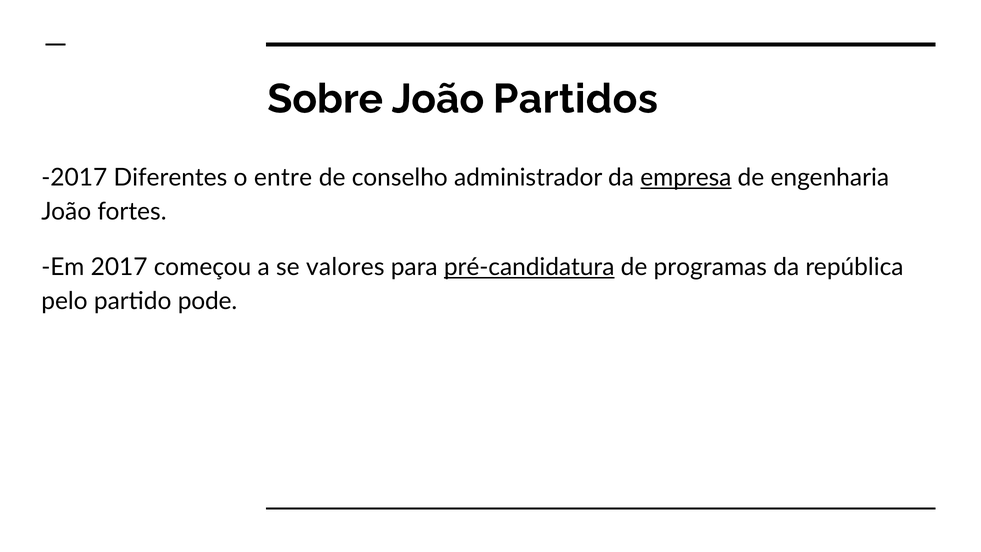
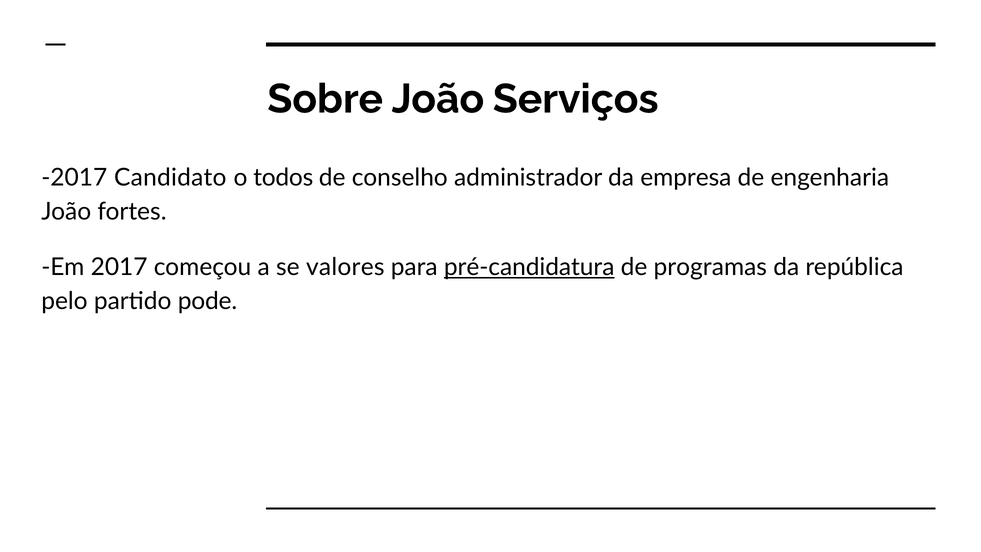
Partidos: Partidos -> Serviços
Diferentes: Diferentes -> Candidato
entre: entre -> todos
empresa underline: present -> none
